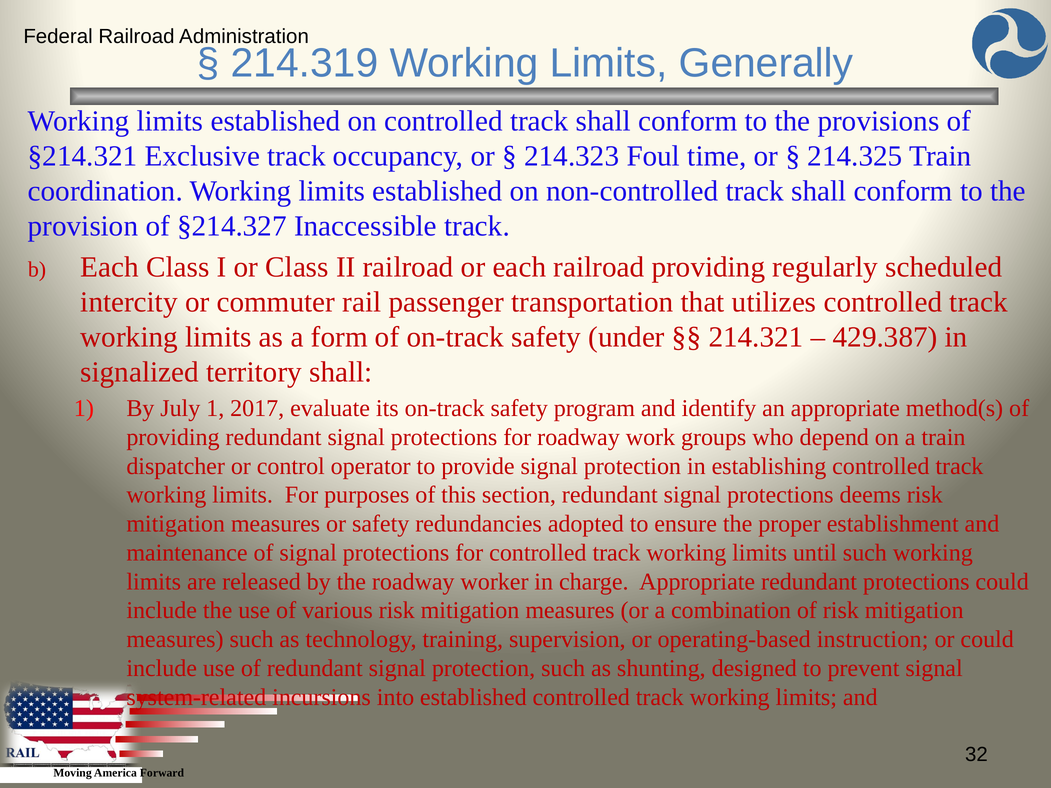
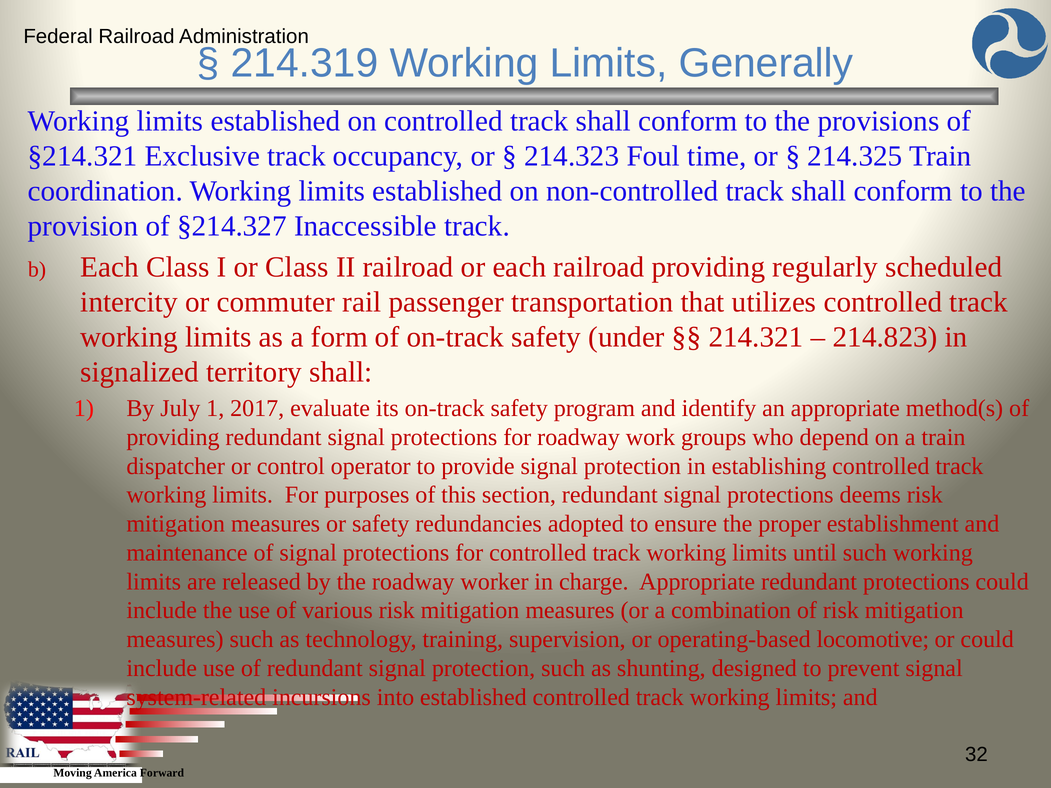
429.387: 429.387 -> 214.823
instruction: instruction -> locomotive
